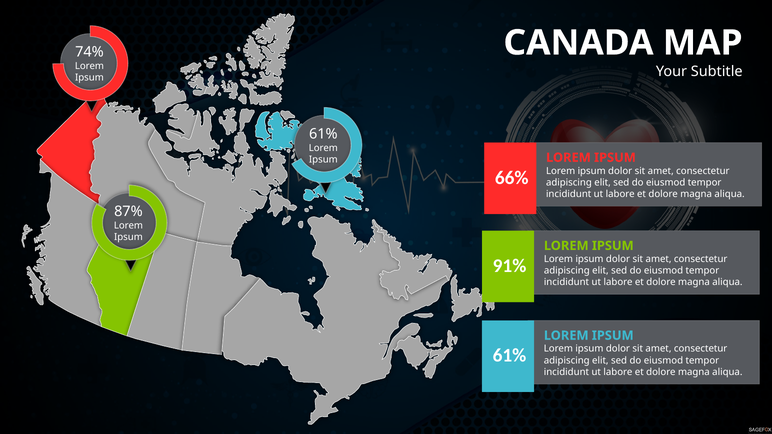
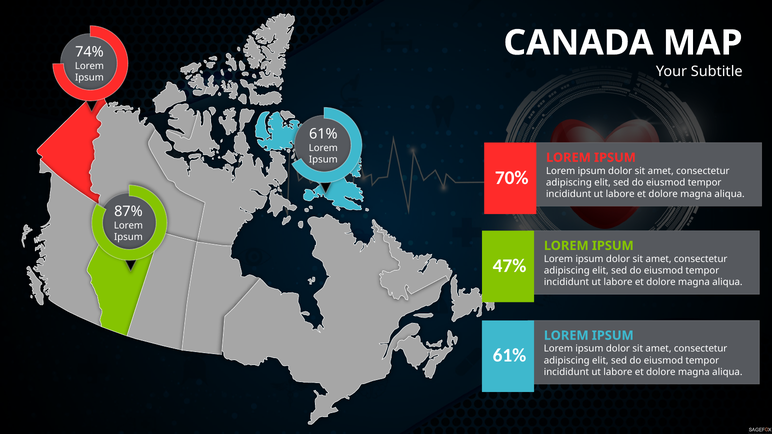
66%: 66% -> 70%
91%: 91% -> 47%
